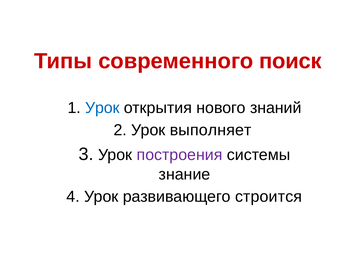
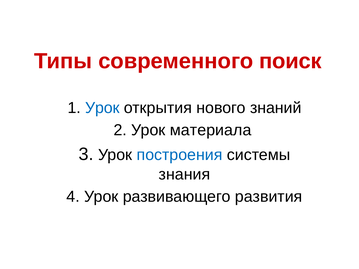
выполняет: выполняет -> материала
построения colour: purple -> blue
знание: знание -> знания
строится: строится -> развития
